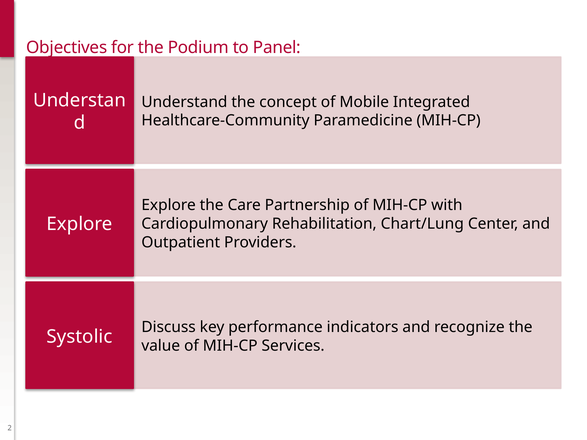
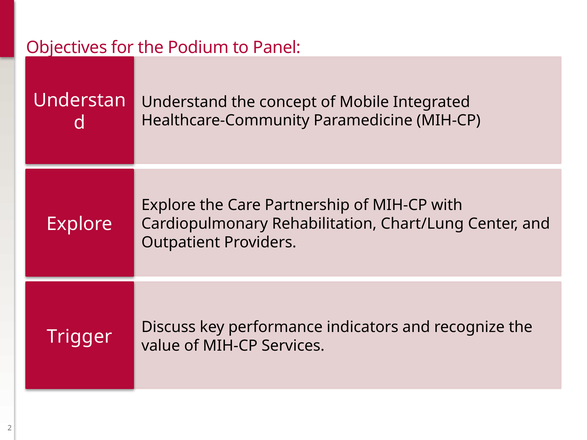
Systolic: Systolic -> Trigger
